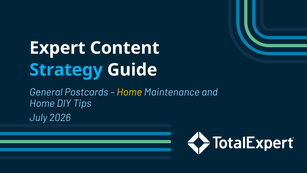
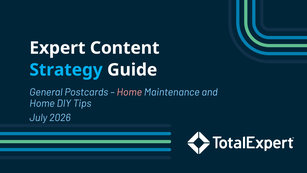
Home at (129, 92) colour: yellow -> pink
